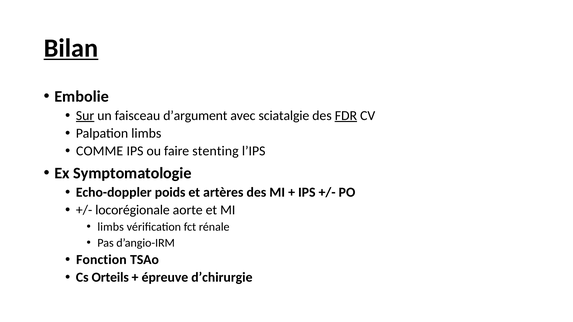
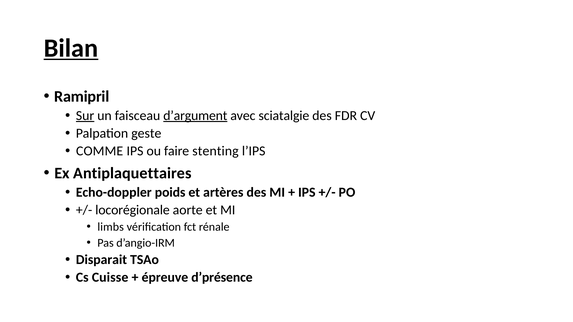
Embolie: Embolie -> Ramipril
d’argument underline: none -> present
FDR underline: present -> none
Palpation limbs: limbs -> geste
Symptomatologie: Symptomatologie -> Antiplaquettaires
Fonction: Fonction -> Disparait
Orteils: Orteils -> Cuisse
d’chirurgie: d’chirurgie -> d’présence
